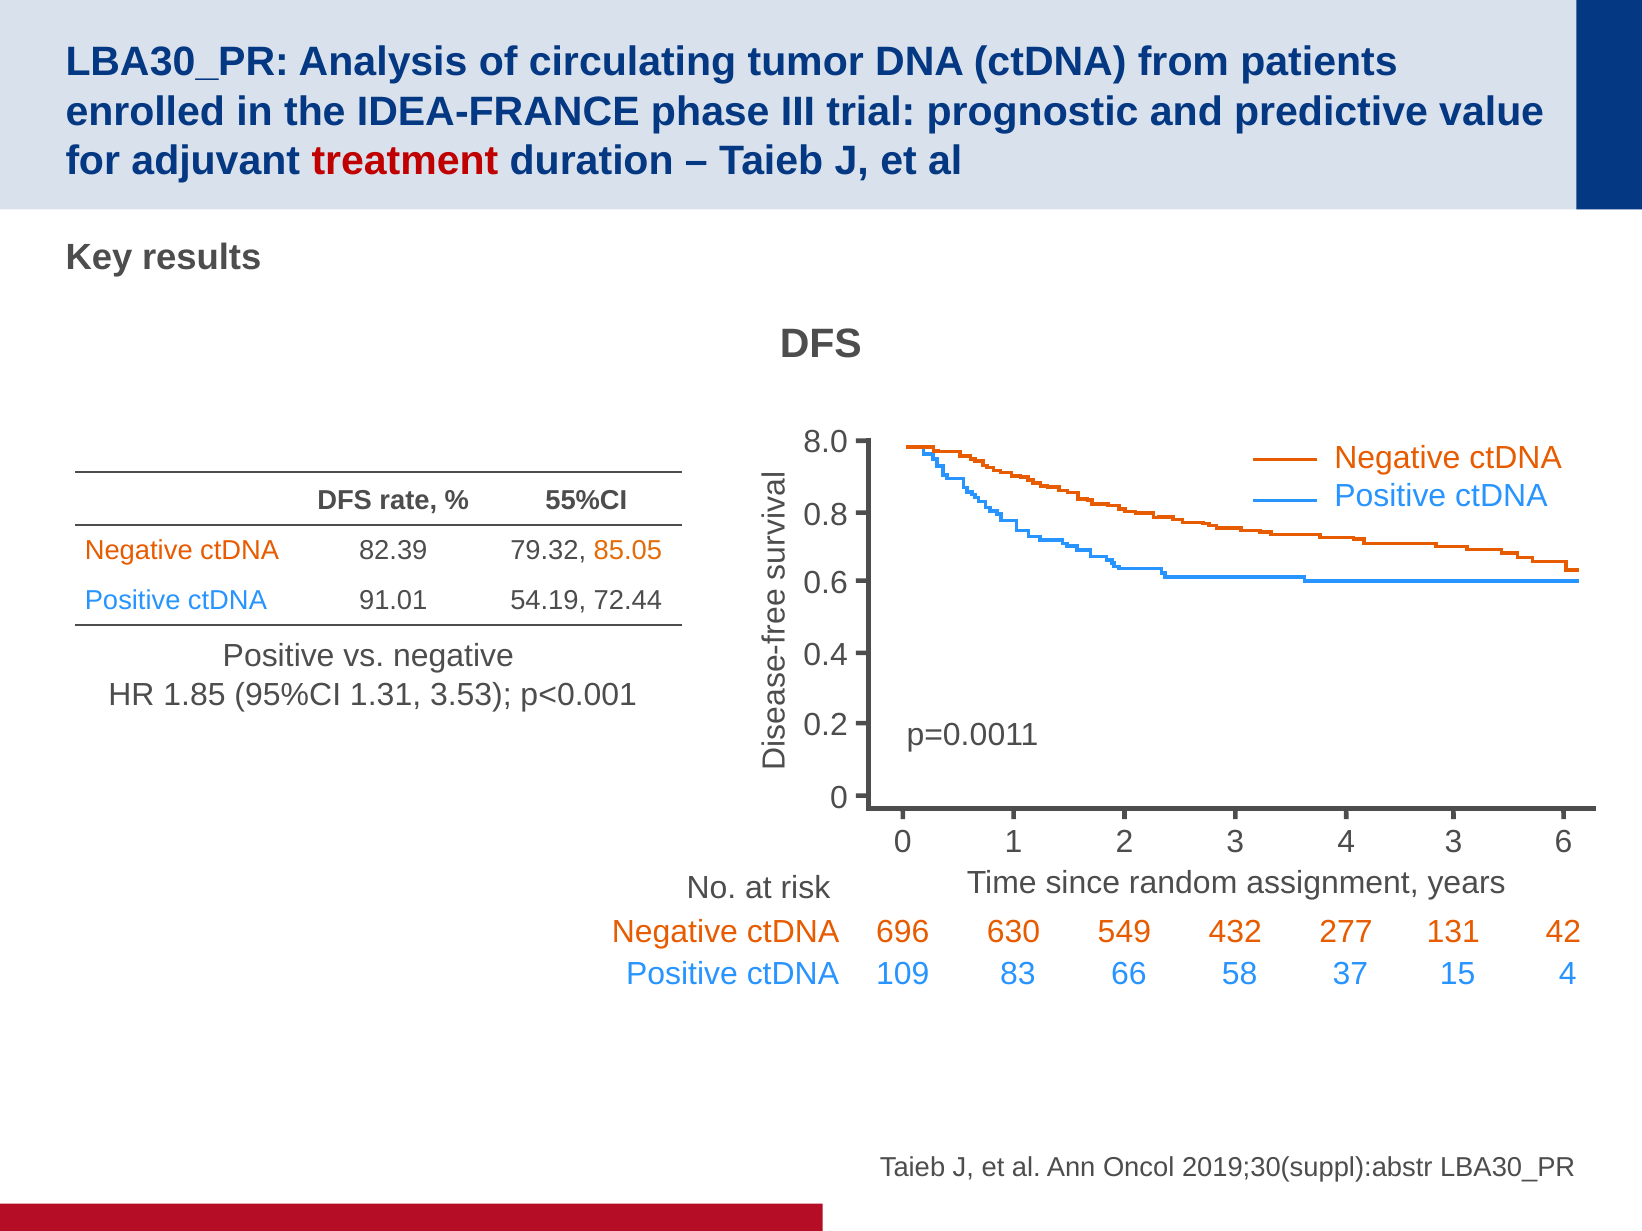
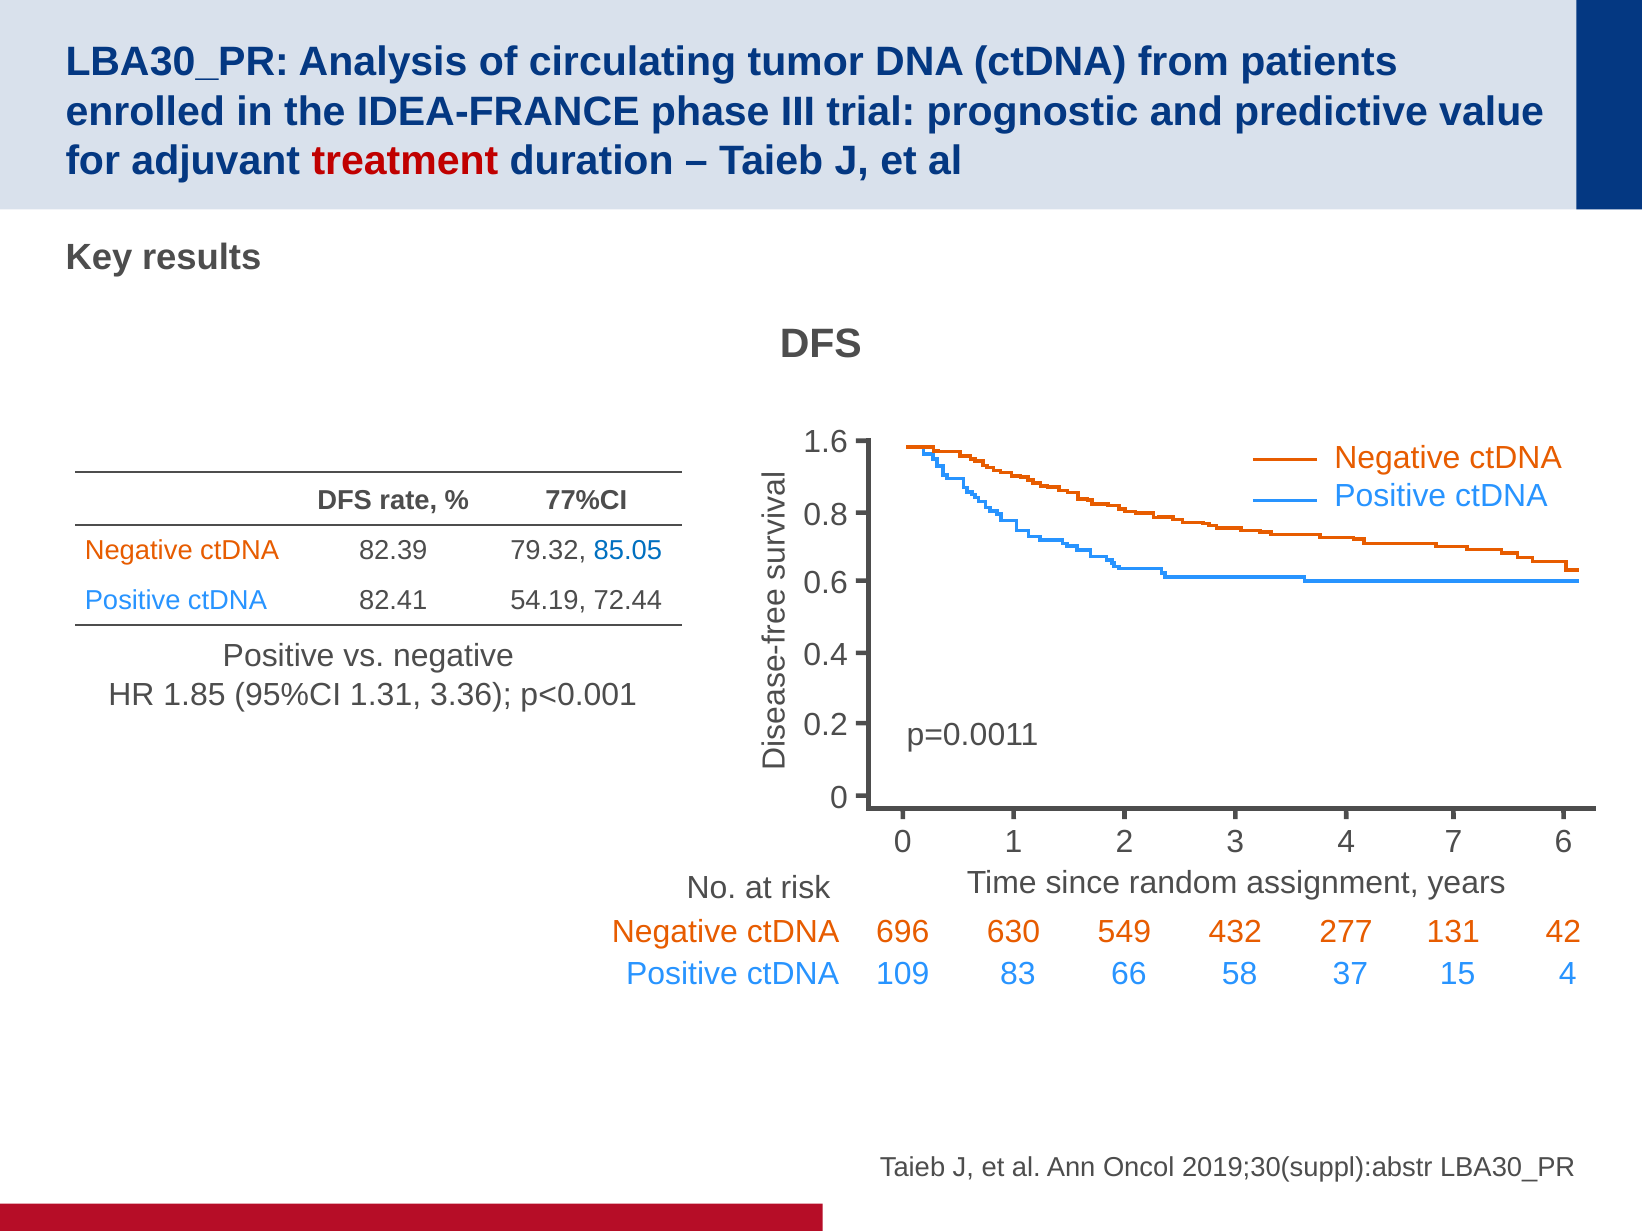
8.0: 8.0 -> 1.6
55%CI: 55%CI -> 77%CI
85.05 colour: orange -> blue
91.01: 91.01 -> 82.41
3.53: 3.53 -> 3.36
4 3: 3 -> 7
